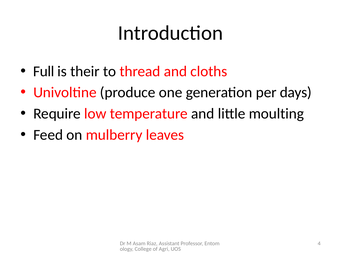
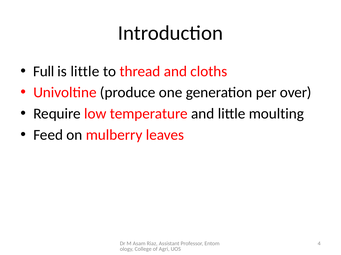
is their: their -> little
days: days -> over
